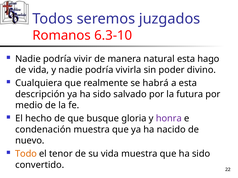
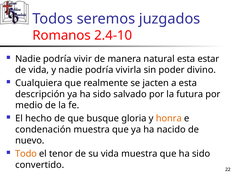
6.3-10: 6.3-10 -> 2.4-10
hago: hago -> estar
habrá: habrá -> jacten
honra colour: purple -> orange
